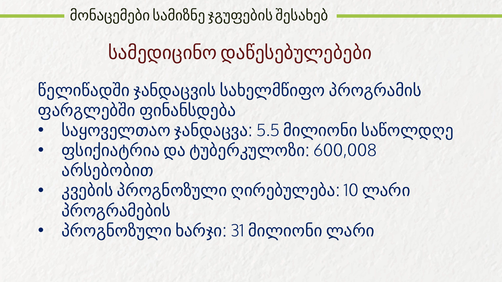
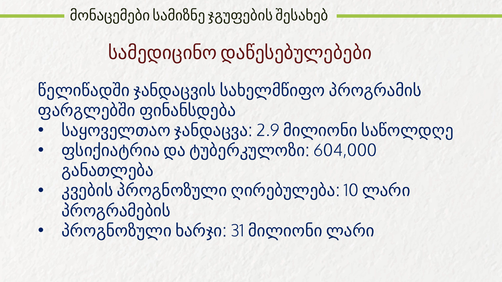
5.5: 5.5 -> 2.9
600,008: 600,008 -> 604,000
არსებობით: არსებობით -> განათლება
